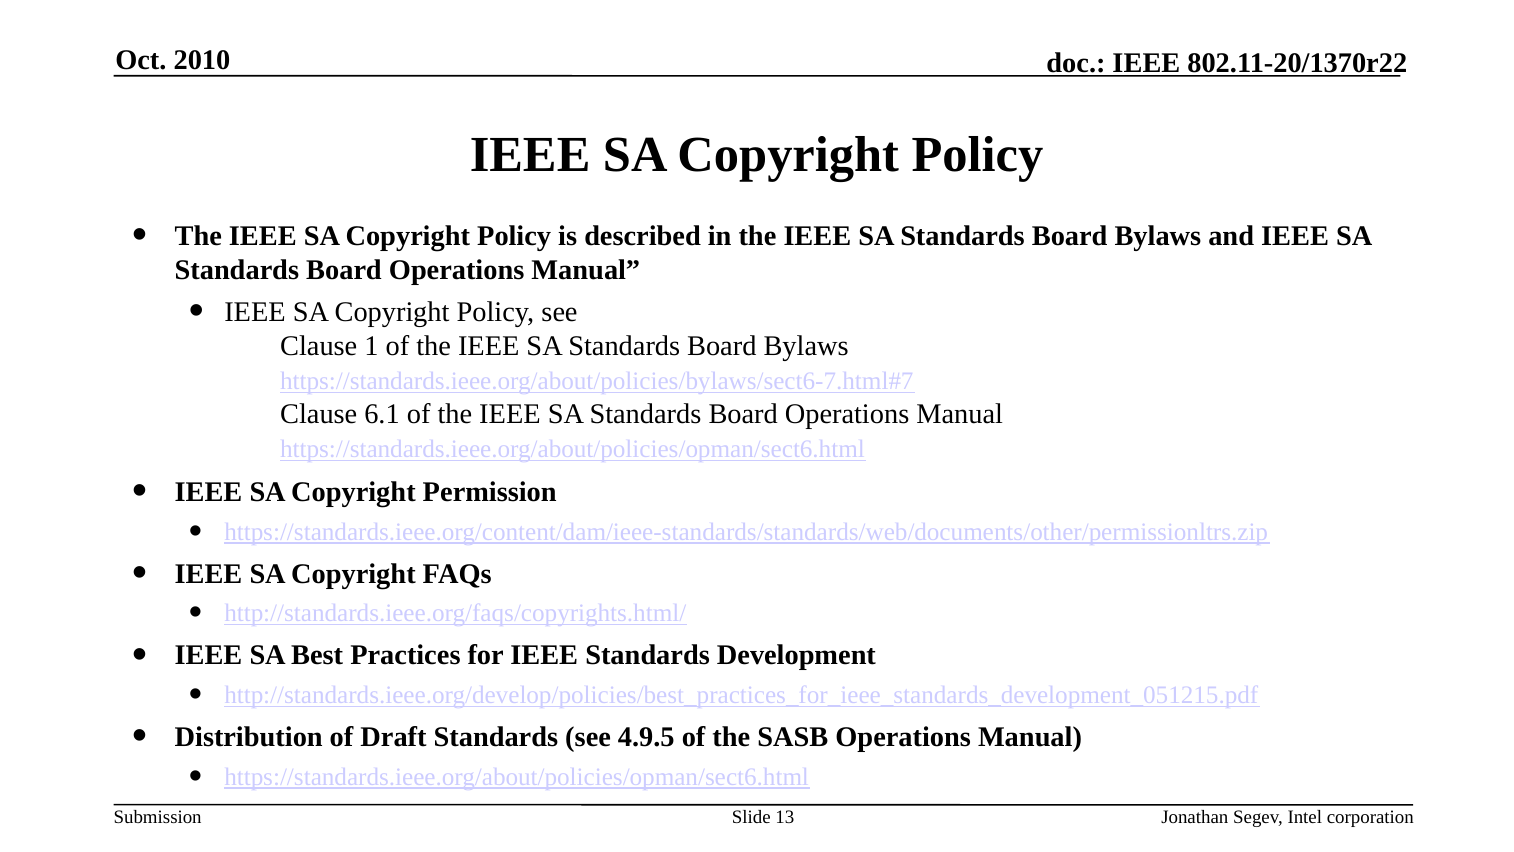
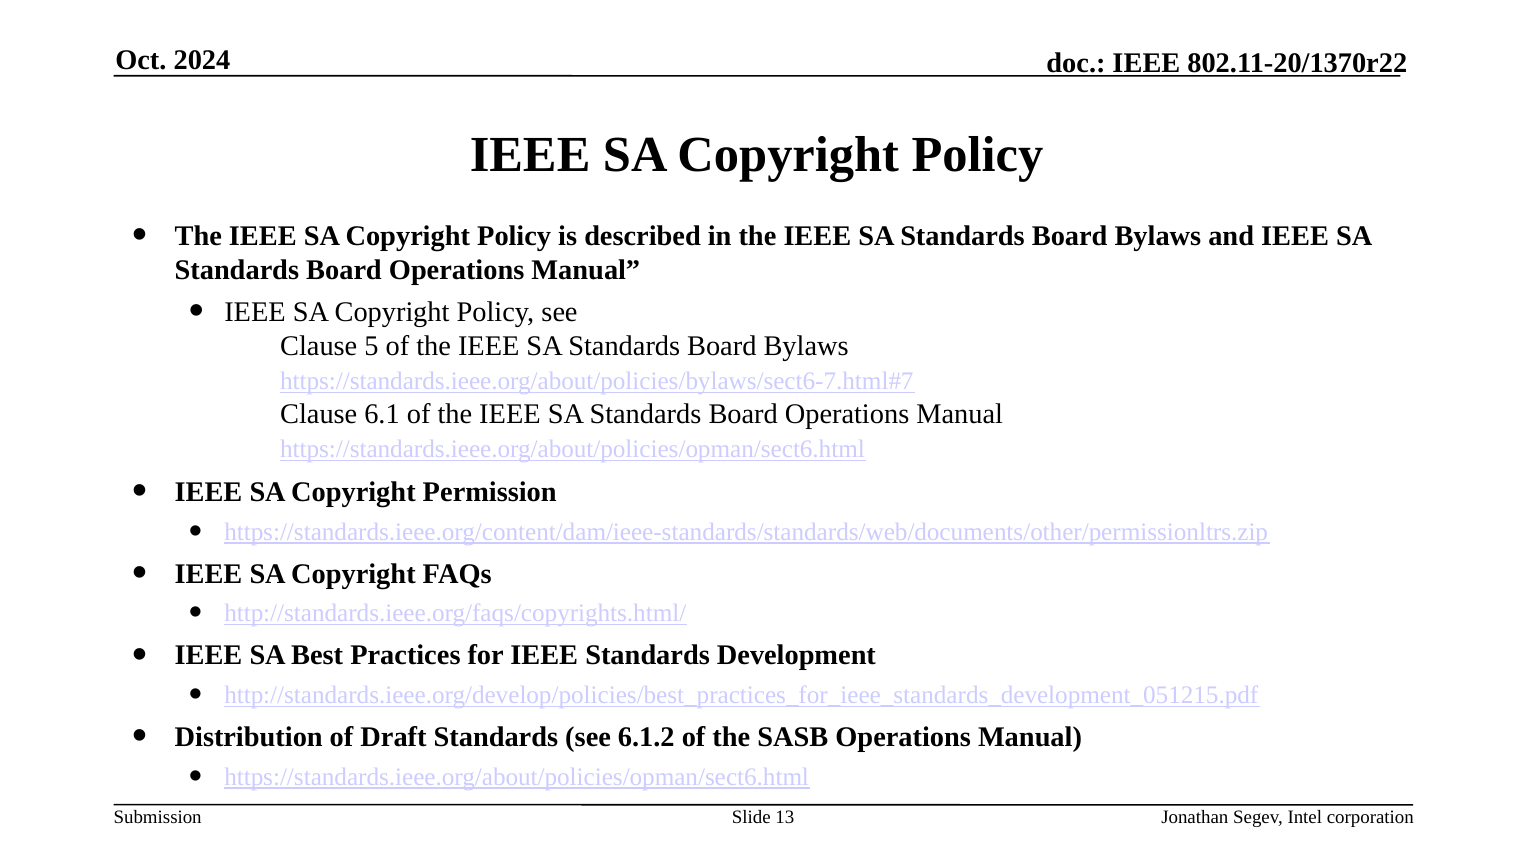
2010: 2010 -> 2024
1: 1 -> 5
4.9.5: 4.9.5 -> 6.1.2
